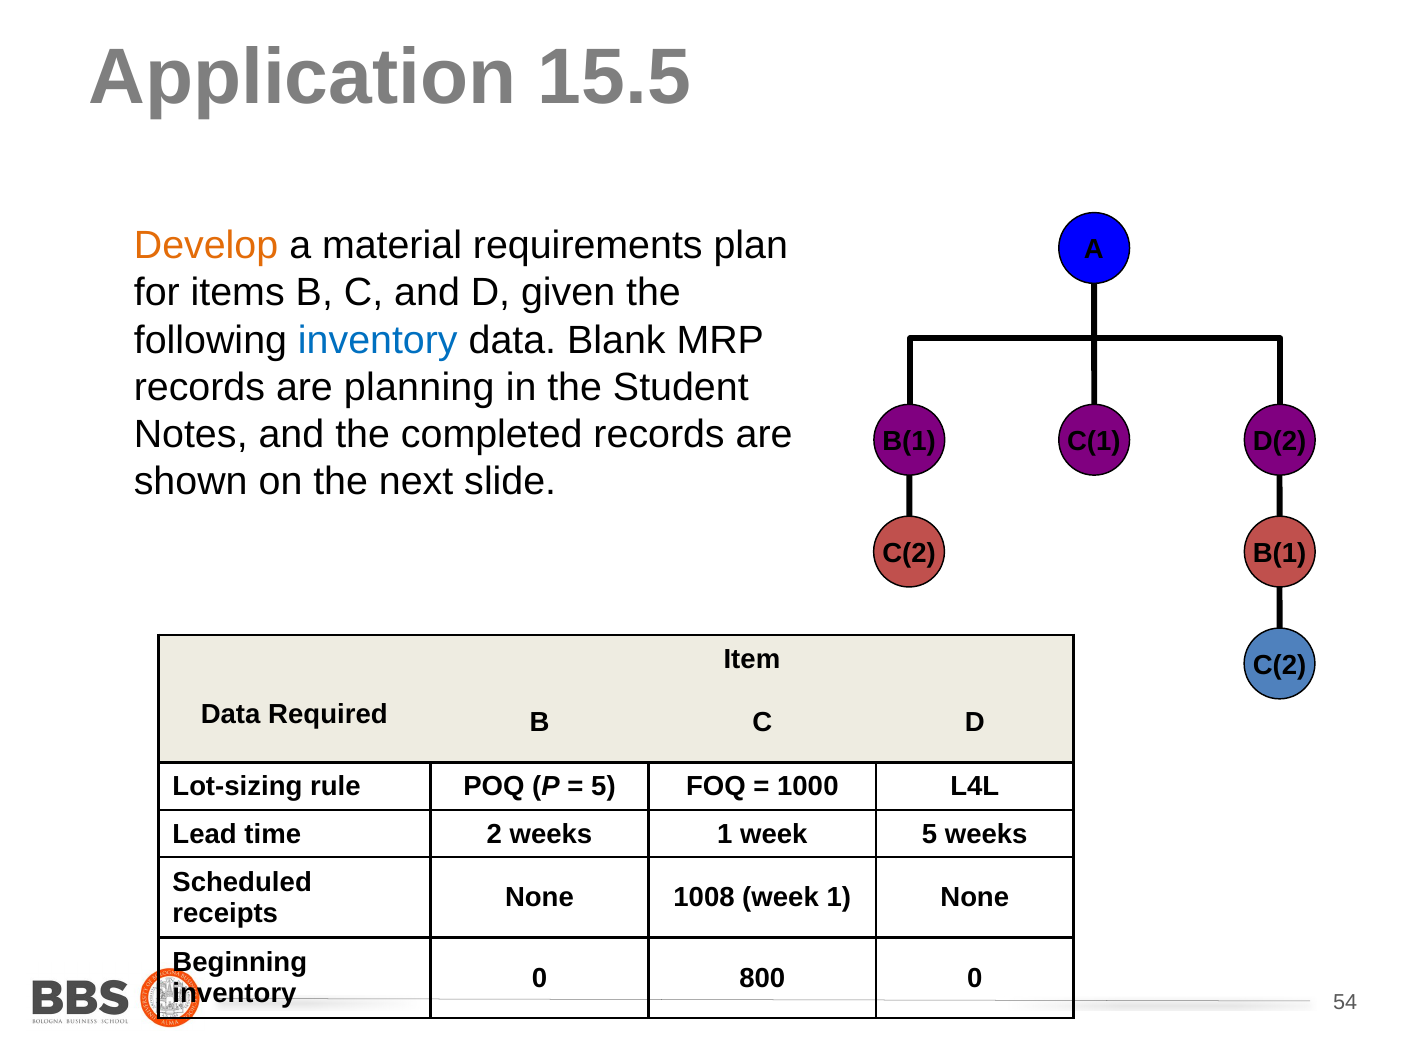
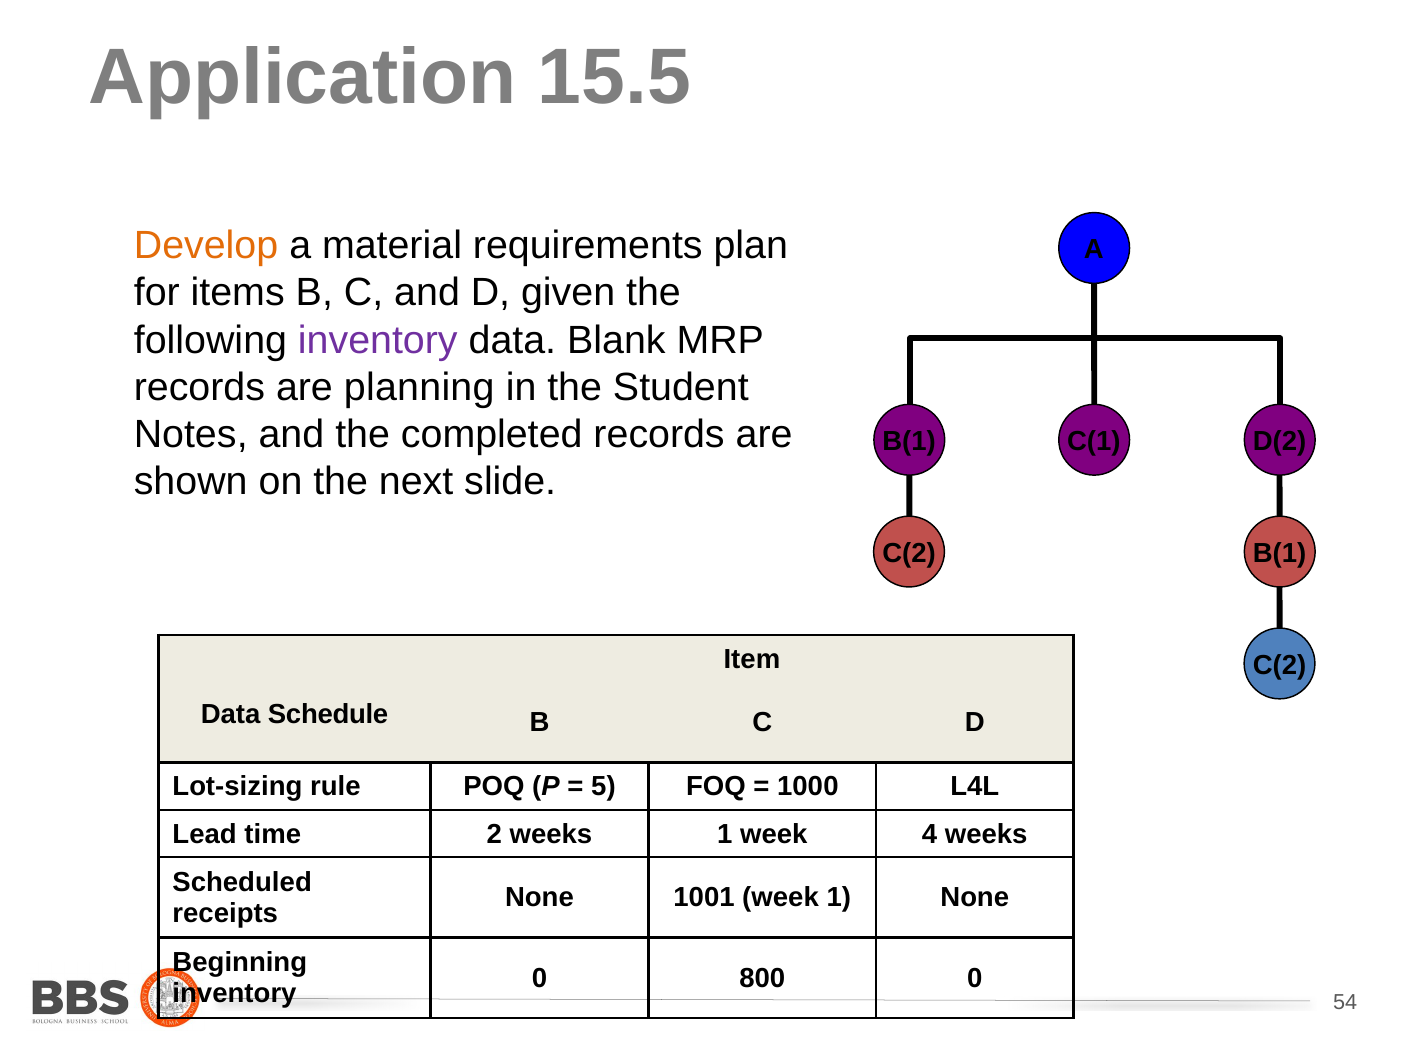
inventory at (378, 340) colour: blue -> purple
Required: Required -> Schedule
week 5: 5 -> 4
1008: 1008 -> 1001
